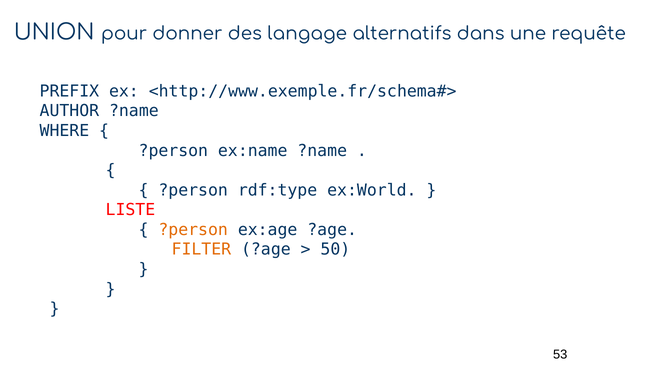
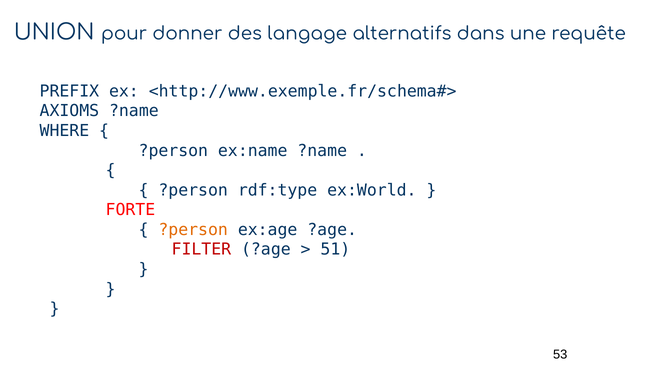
AUTHOR: AUTHOR -> AXIOMS
LISTE: LISTE -> FORTE
FILTER colour: orange -> red
50: 50 -> 51
